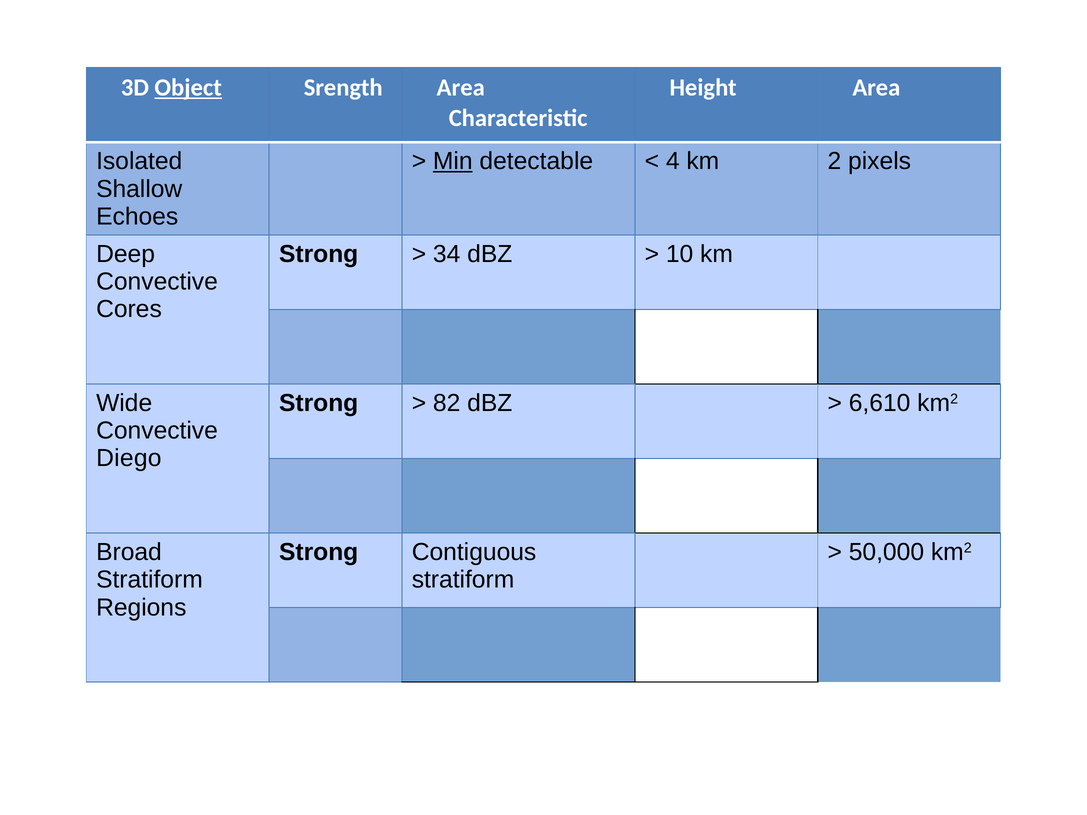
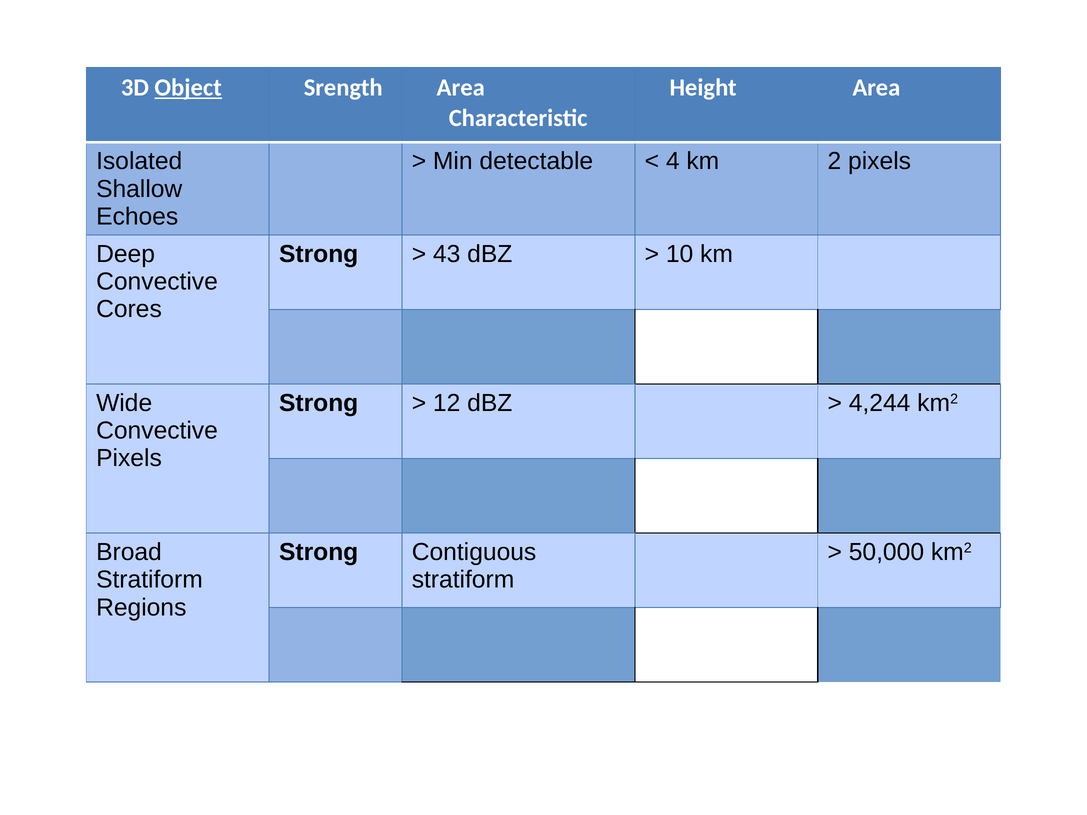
Min underline: present -> none
34: 34 -> 43
82: 82 -> 12
6,610: 6,610 -> 4,244
Diego at (129, 458): Diego -> Pixels
